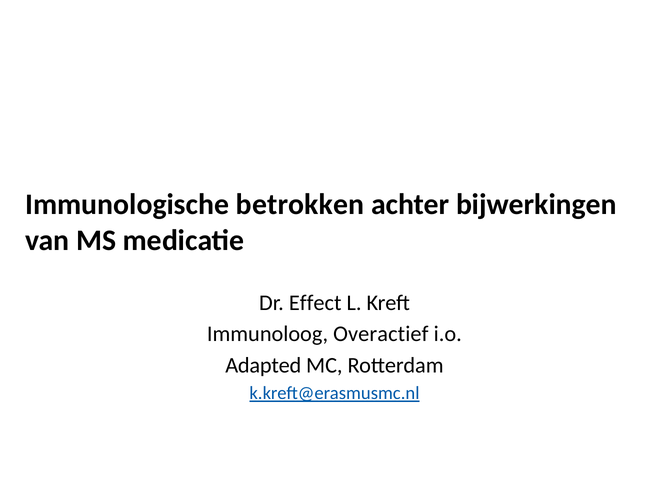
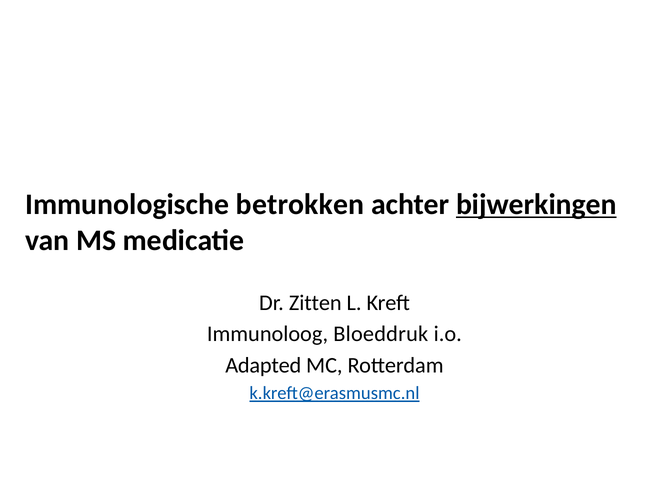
bijwerkingen underline: none -> present
Effect: Effect -> Zitten
Overactief: Overactief -> Bloeddruk
